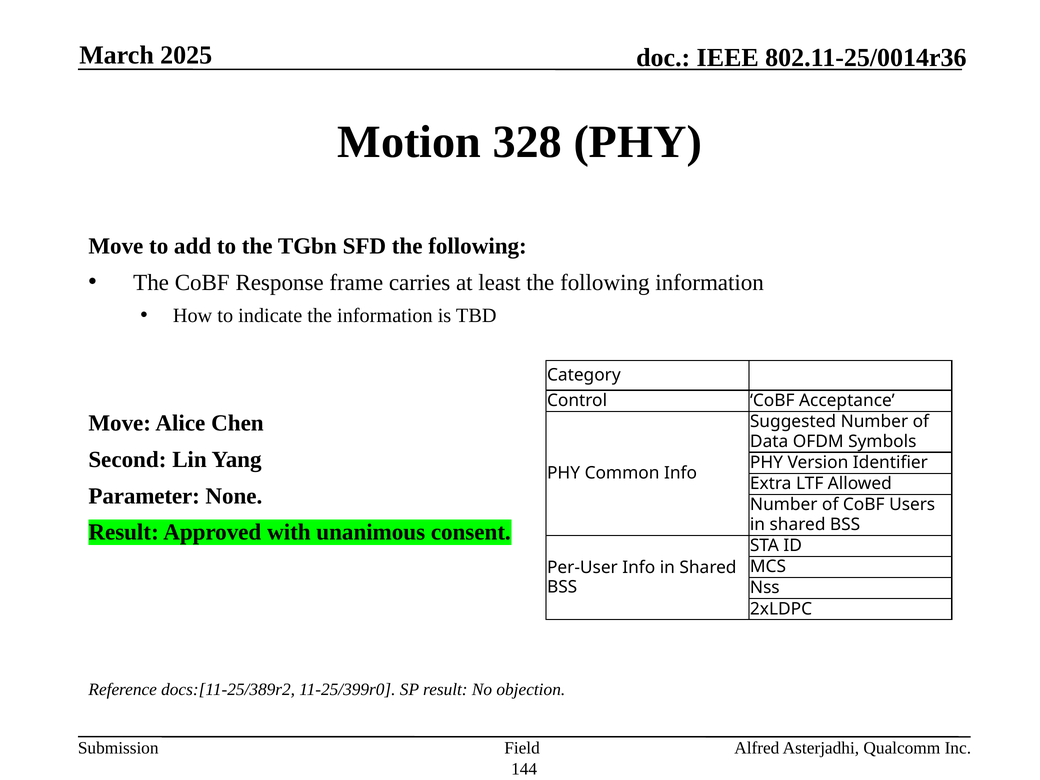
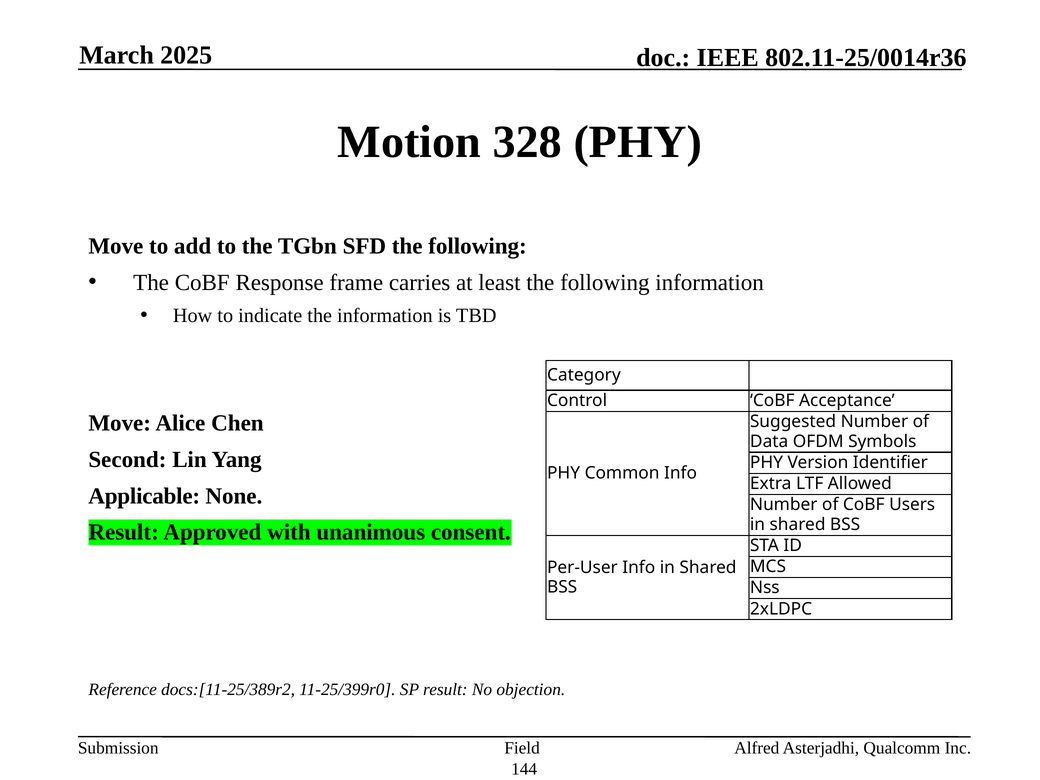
Parameter: Parameter -> Applicable
